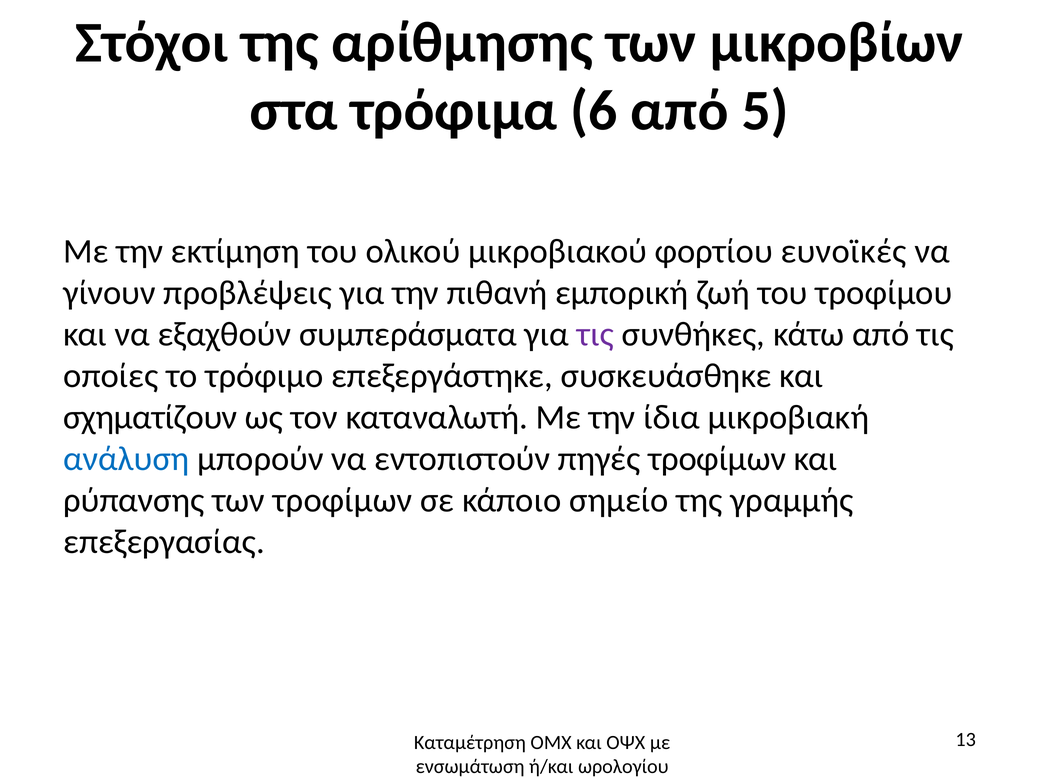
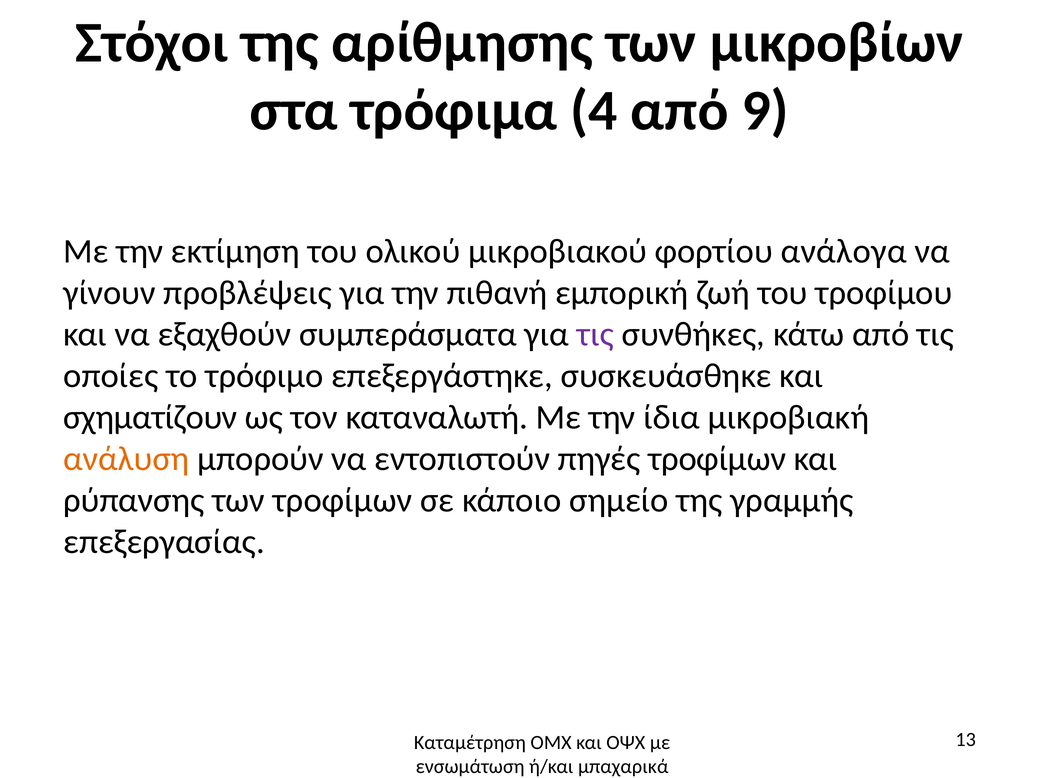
6: 6 -> 4
5: 5 -> 9
ευνοϊκές: ευνοϊκές -> ανάλογα
ανάλυση colour: blue -> orange
ωρολογίου: ωρολογίου -> μπαχαρικά
